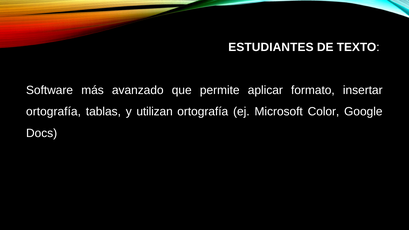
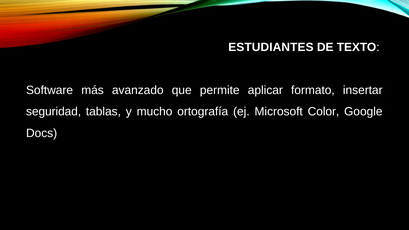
ortografía at (54, 112): ortografía -> seguridad
utilizan: utilizan -> mucho
